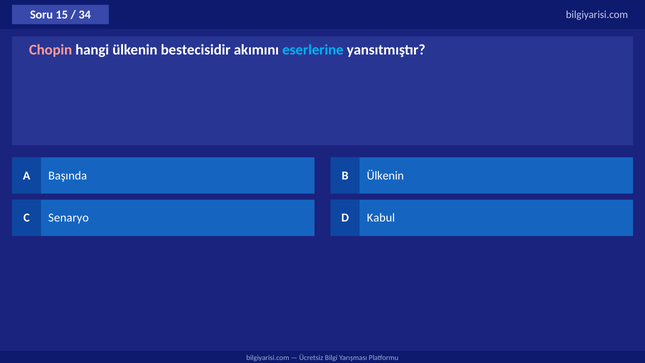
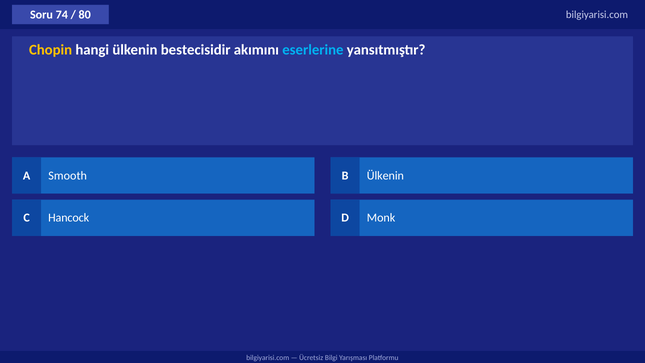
15: 15 -> 74
34: 34 -> 80
Chopin colour: pink -> yellow
Başında: Başında -> Smooth
Senaryo: Senaryo -> Hancock
Kabul: Kabul -> Monk
